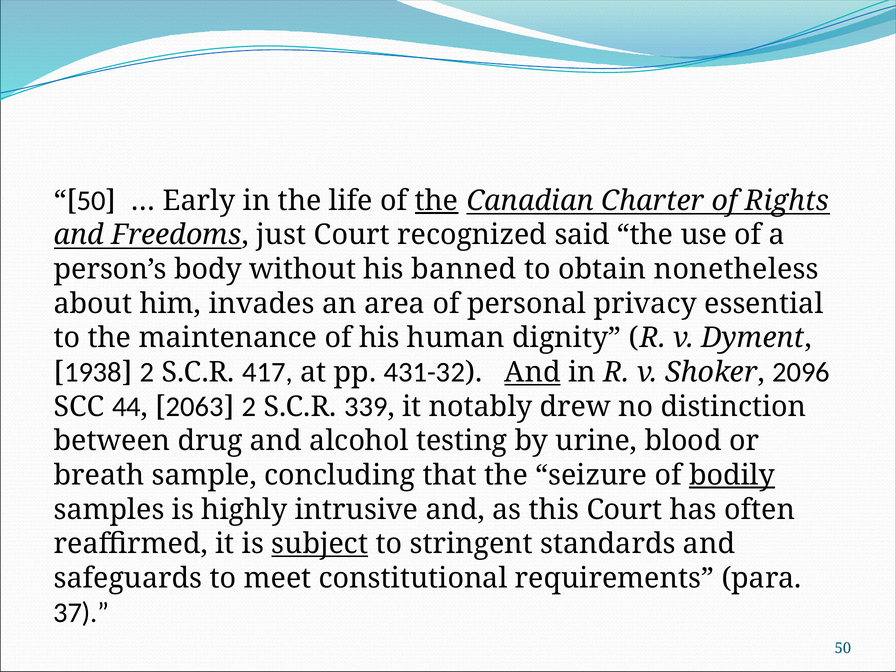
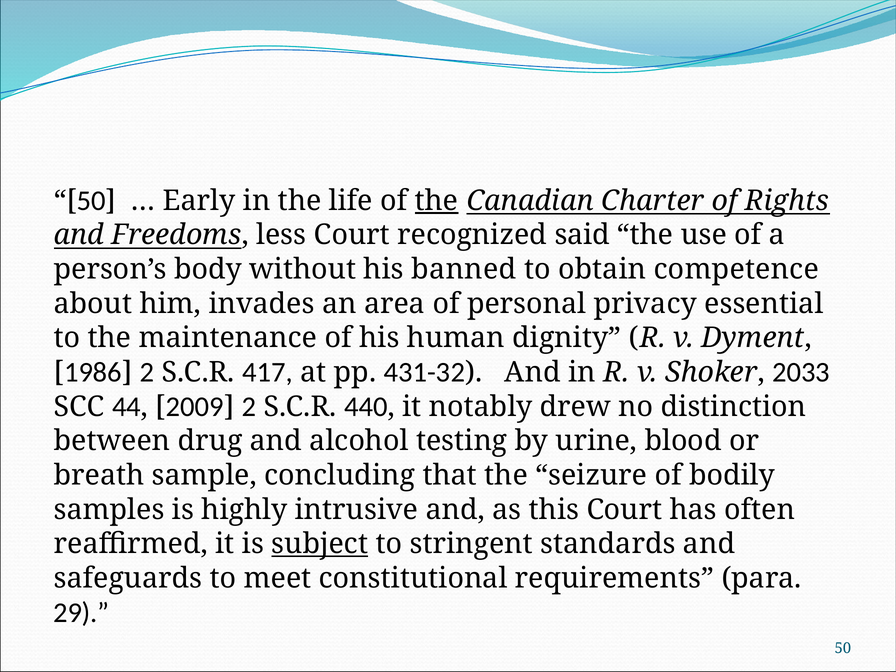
just: just -> less
nonetheless: nonetheless -> competence
1938: 1938 -> 1986
And at (533, 372) underline: present -> none
2096: 2096 -> 2033
2063: 2063 -> 2009
339: 339 -> 440
bodily underline: present -> none
37: 37 -> 29
